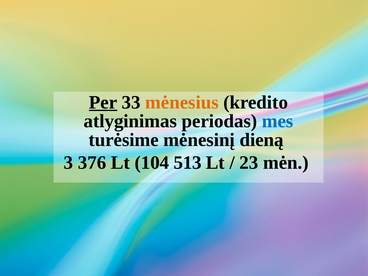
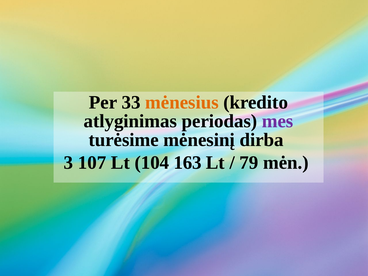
Per underline: present -> none
mes colour: blue -> purple
dieną: dieną -> dirba
376: 376 -> 107
513: 513 -> 163
23: 23 -> 79
